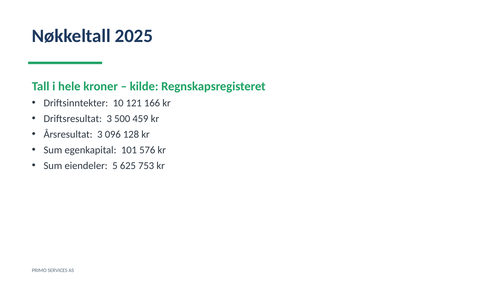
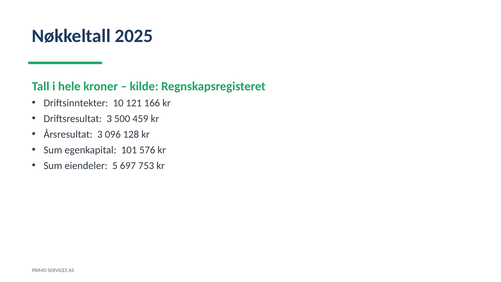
625: 625 -> 697
